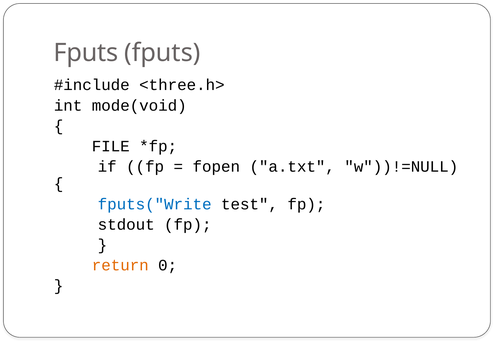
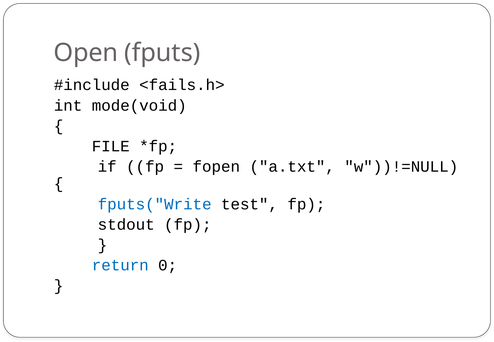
Fputs at (86, 53): Fputs -> Open
<three.h>: <three.h> -> <fails.h>
return colour: orange -> blue
